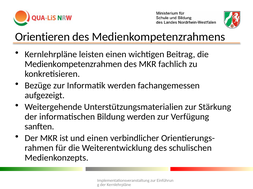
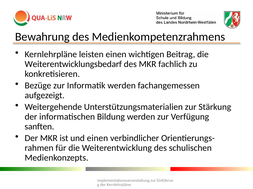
Orientieren: Orientieren -> Bewahrung
Medienkompetenzrahmen: Medienkompetenzrahmen -> Weiterentwicklungsbedarf
